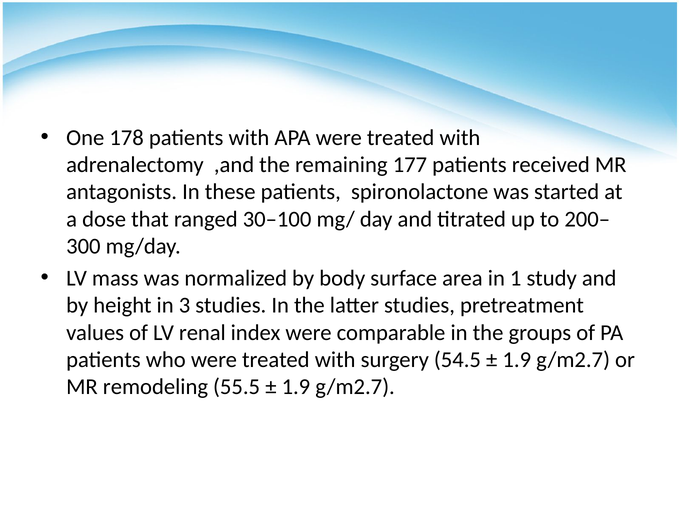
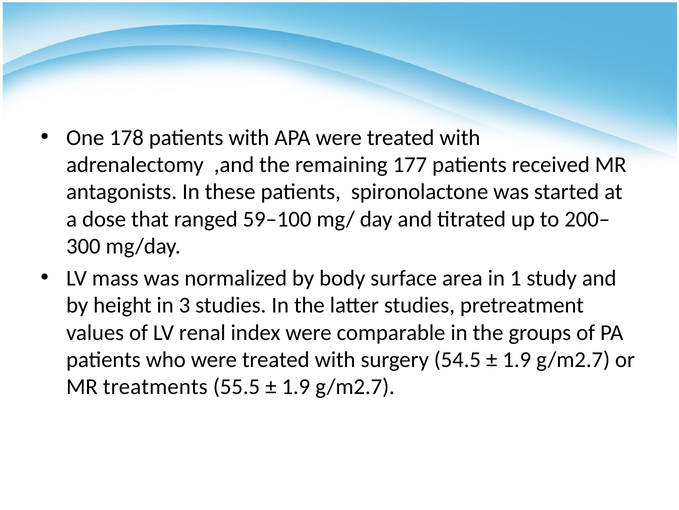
30–100: 30–100 -> 59–100
remodeling: remodeling -> treatments
